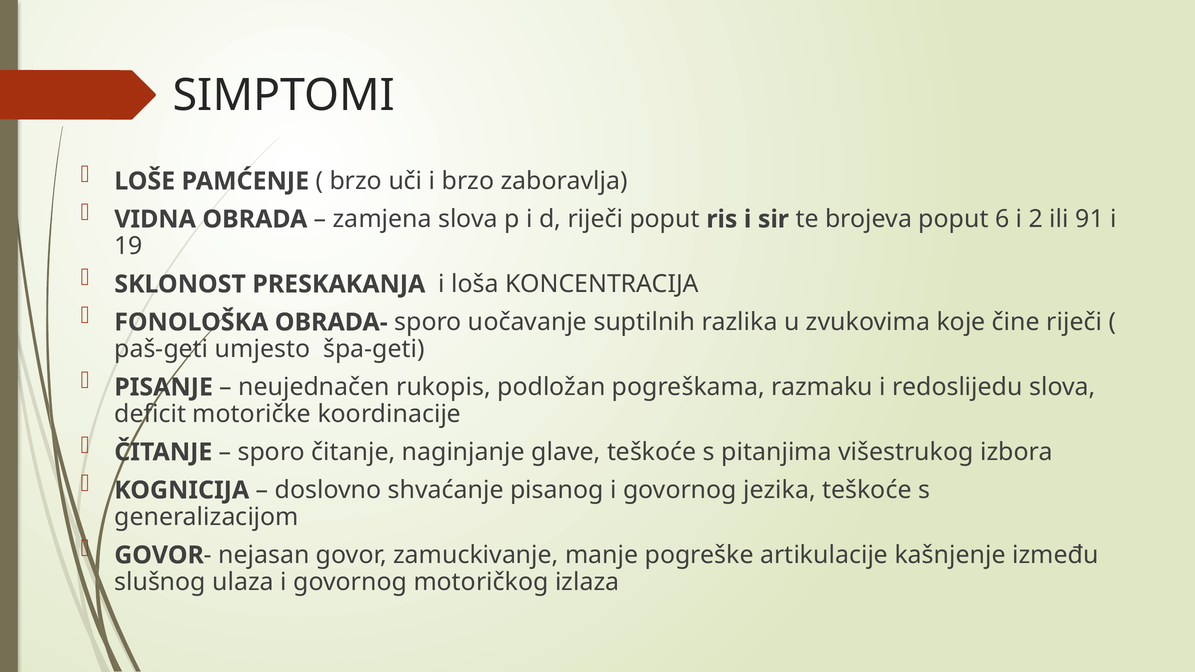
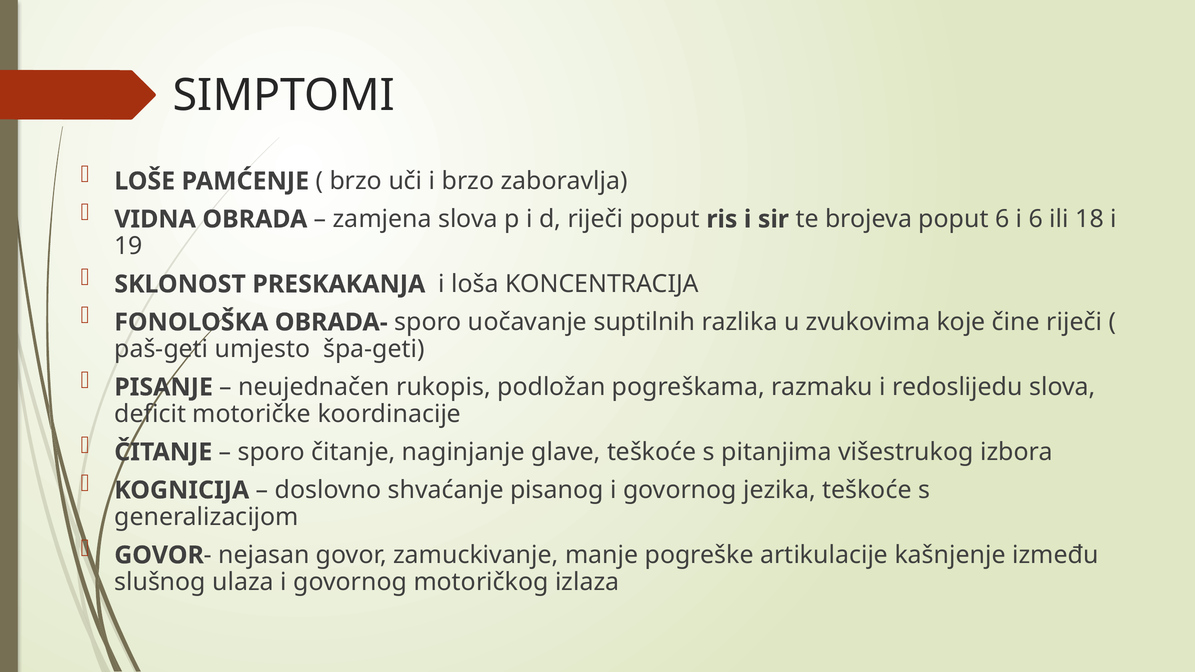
i 2: 2 -> 6
91: 91 -> 18
